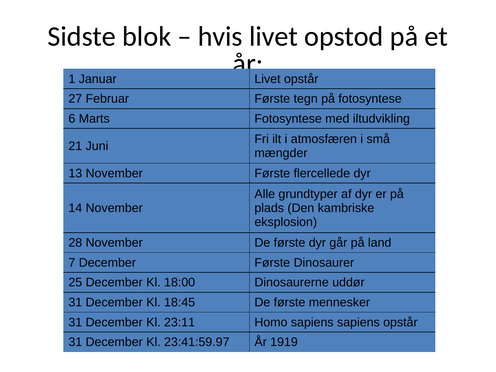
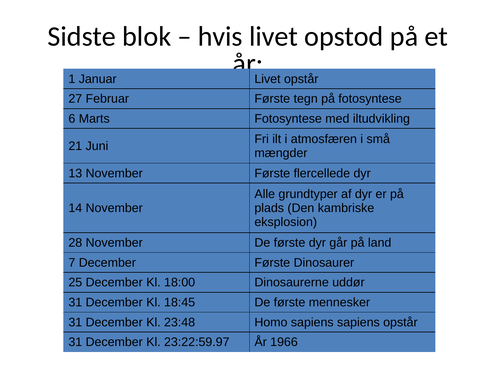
23:11: 23:11 -> 23:48
23:41:59.97: 23:41:59.97 -> 23:22:59.97
1919: 1919 -> 1966
